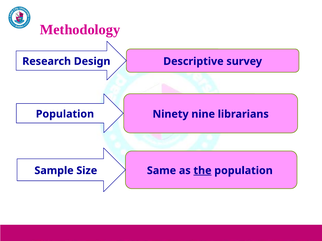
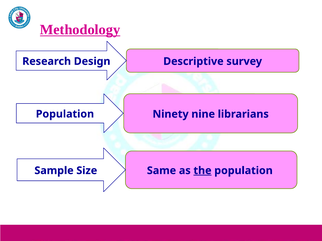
Methodology underline: none -> present
